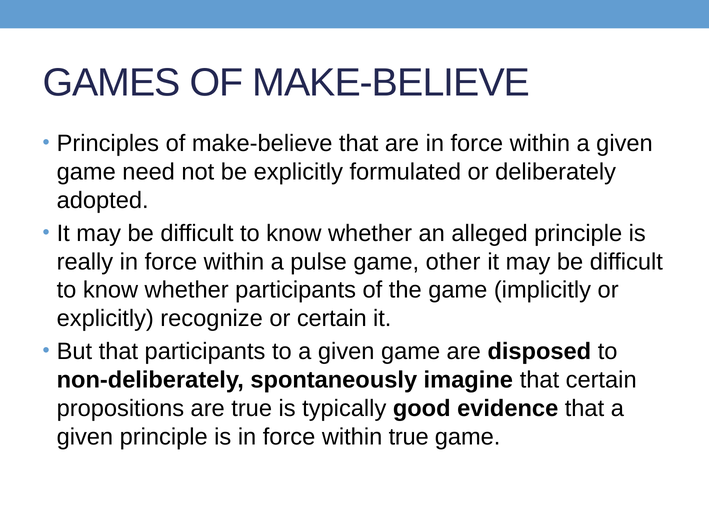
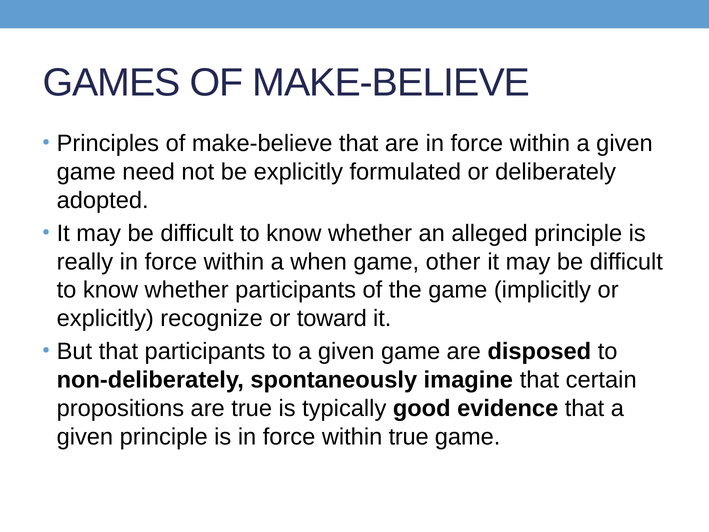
pulse: pulse -> when
or certain: certain -> toward
